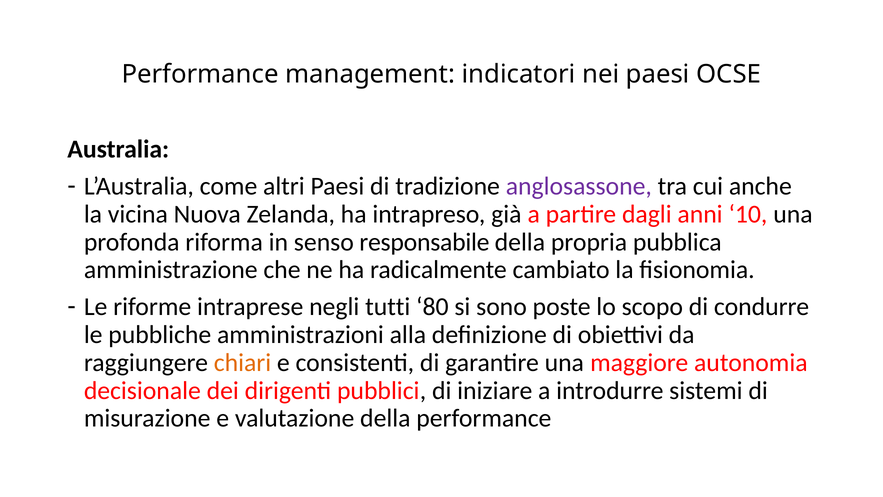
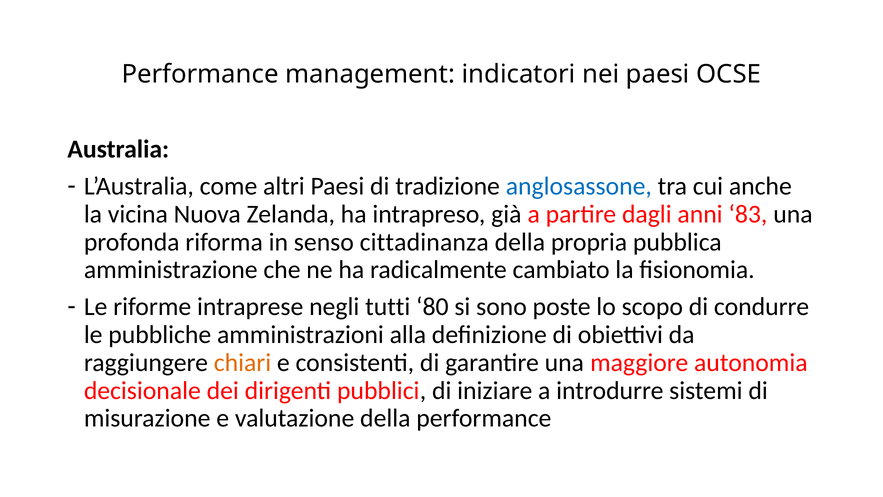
anglosassone colour: purple -> blue
10: 10 -> 83
responsabile: responsabile -> cittadinanza
